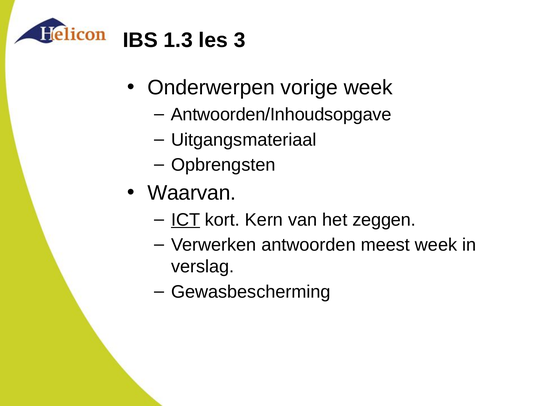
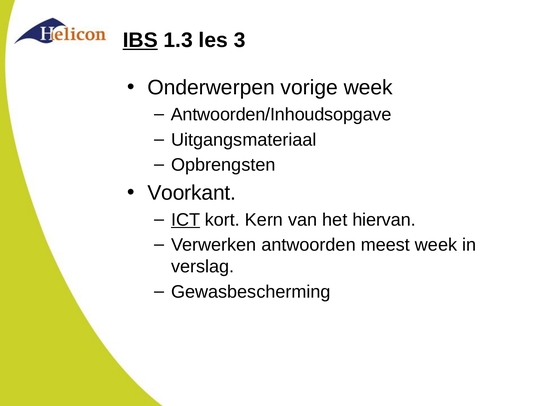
IBS underline: none -> present
Waarvan: Waarvan -> Voorkant
zeggen: zeggen -> hiervan
